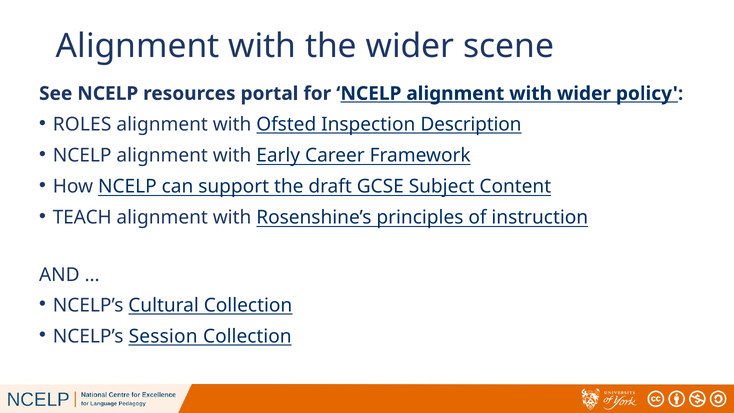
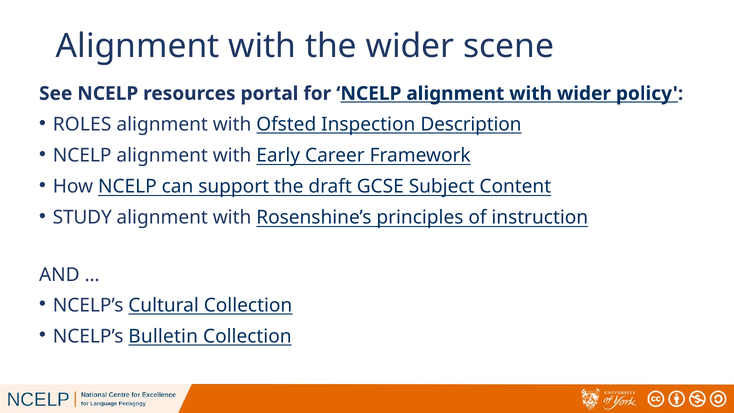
TEACH: TEACH -> STUDY
Session: Session -> Bulletin
